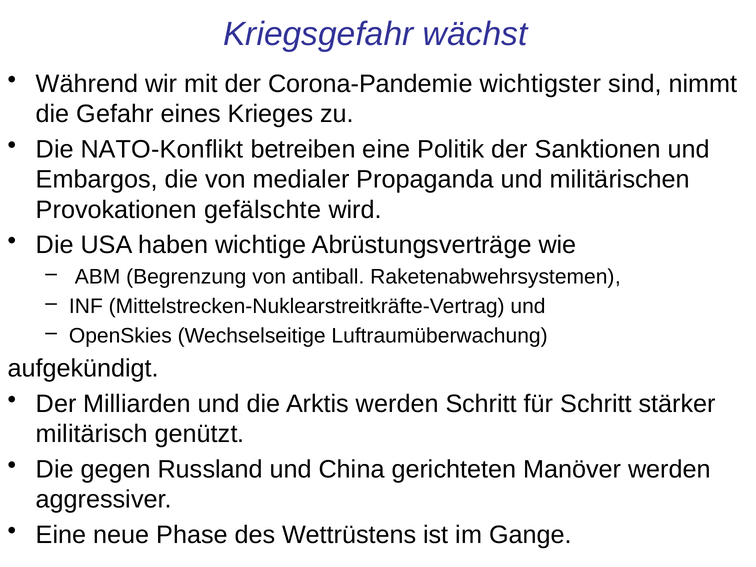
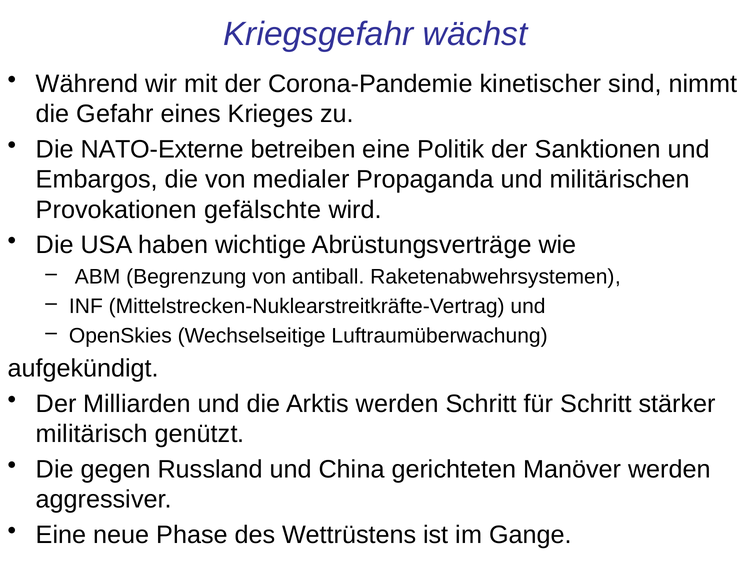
wichtigster: wichtigster -> kinetischer
NATO-Konflikt: NATO-Konflikt -> NATO-Externe
